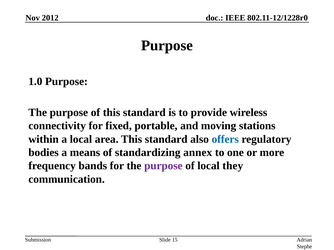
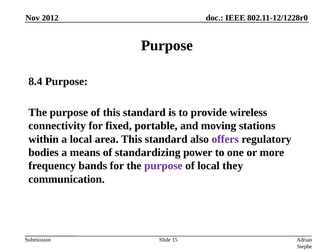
1.0: 1.0 -> 8.4
offers colour: blue -> purple
annex: annex -> power
